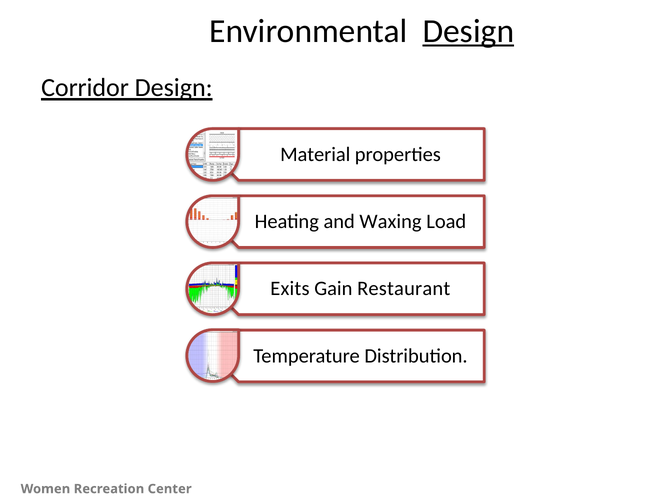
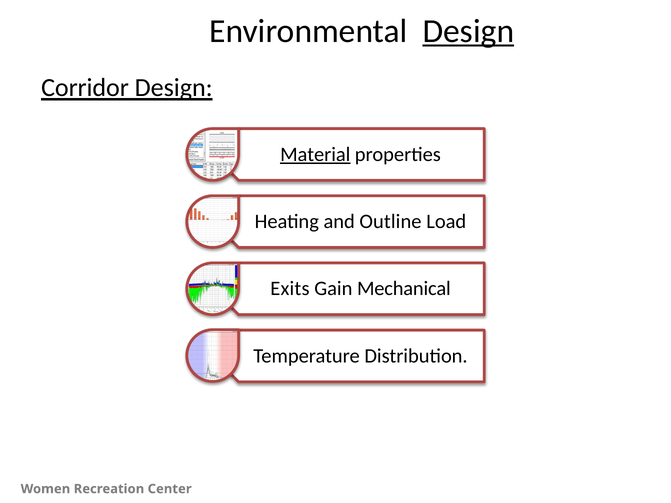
Material underline: none -> present
Waxing: Waxing -> Outline
Restaurant: Restaurant -> Mechanical
